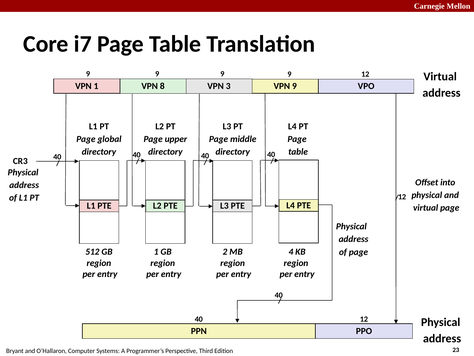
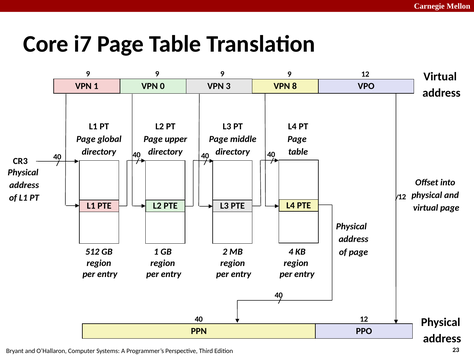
8: 8 -> 0
VPN 9: 9 -> 8
